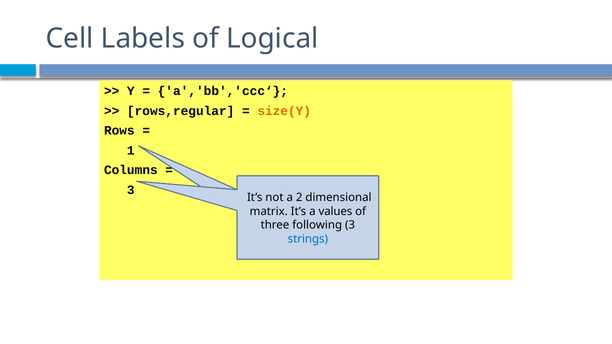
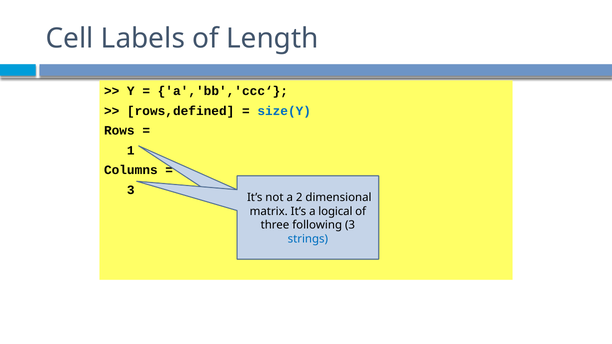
Logical: Logical -> Length
rows,regular: rows,regular -> rows,defined
size(Y colour: orange -> blue
values: values -> logical
